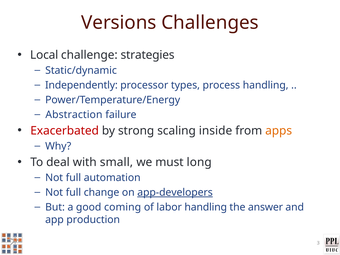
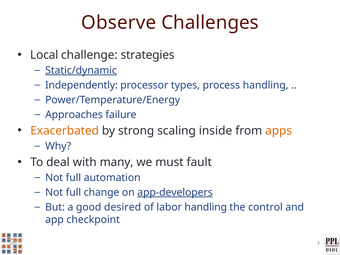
Versions: Versions -> Observe
Static/dynamic underline: none -> present
Abstraction: Abstraction -> Approaches
Exacerbated colour: red -> orange
small: small -> many
long: long -> fault
coming: coming -> desired
answer: answer -> control
production: production -> checkpoint
